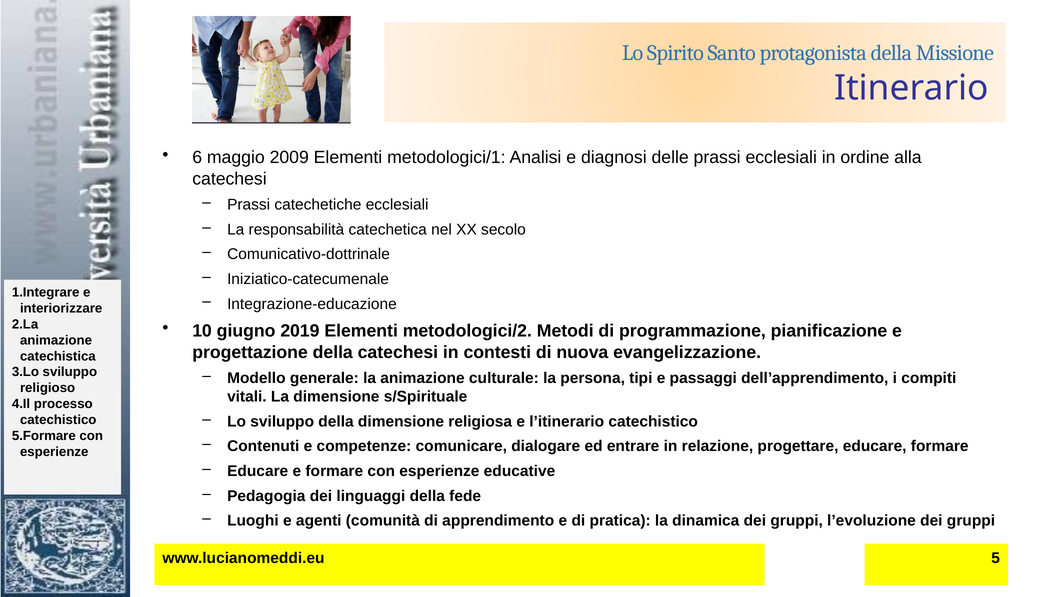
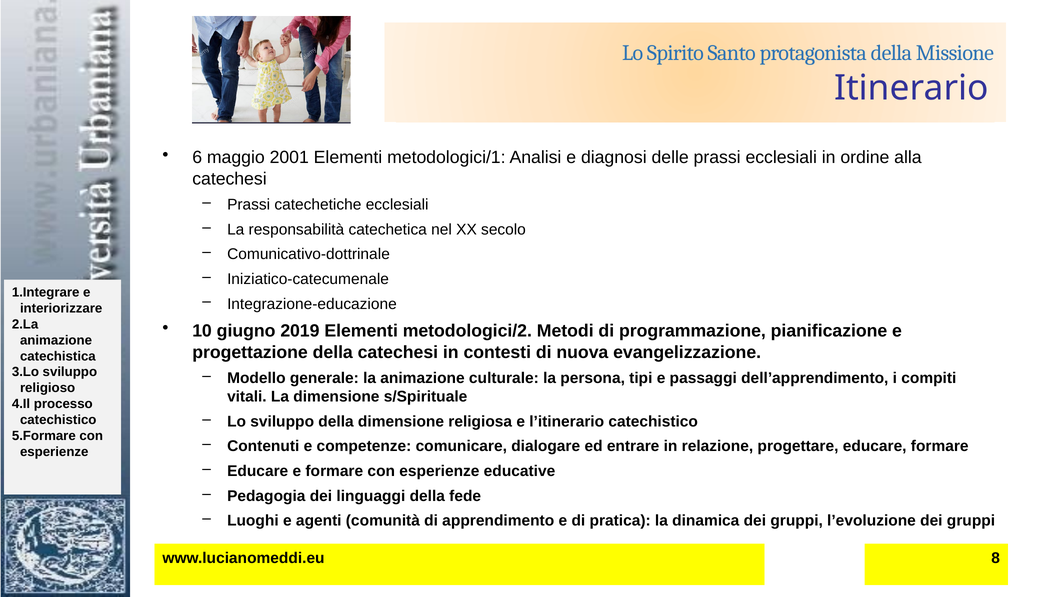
2009: 2009 -> 2001
5: 5 -> 8
